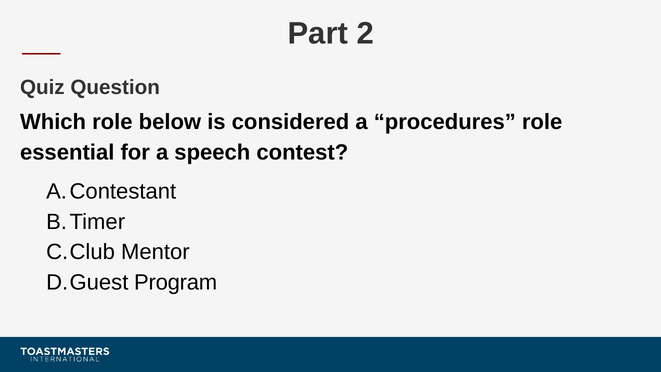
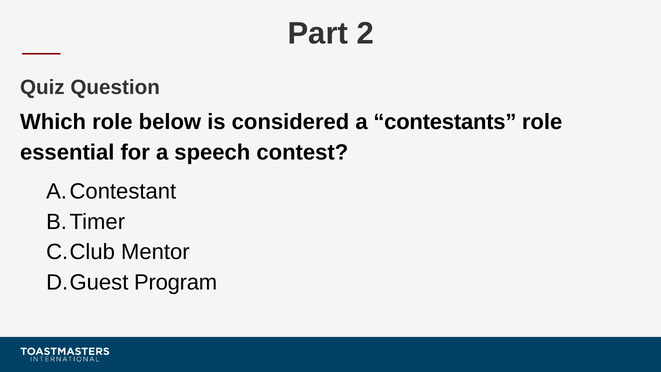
procedures: procedures -> contestants
